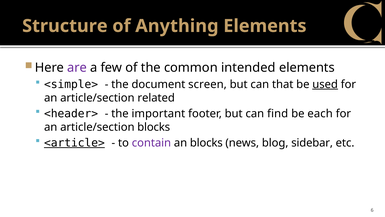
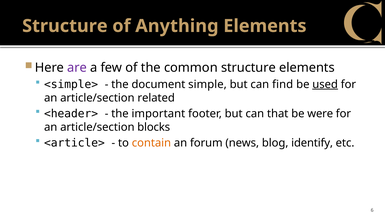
common intended: intended -> structure
screen: screen -> simple
that: that -> find
find: find -> that
each: each -> were
<article> underline: present -> none
contain colour: purple -> orange
an blocks: blocks -> forum
sidebar: sidebar -> identify
